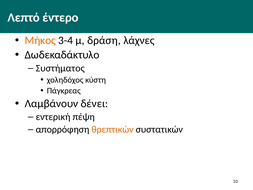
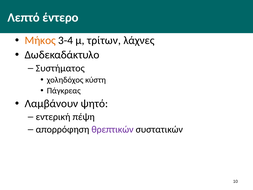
δράση: δράση -> τρίτων
δένει: δένει -> ψητό
θρεπτικών colour: orange -> purple
